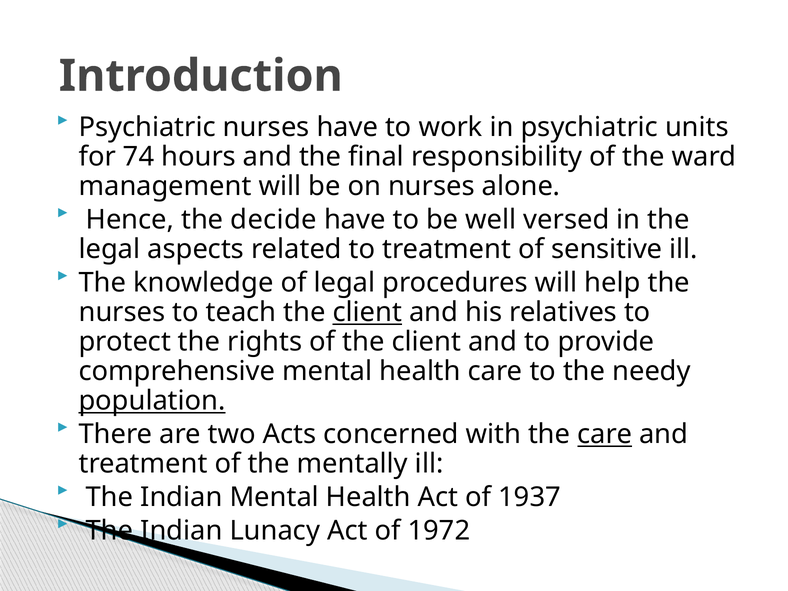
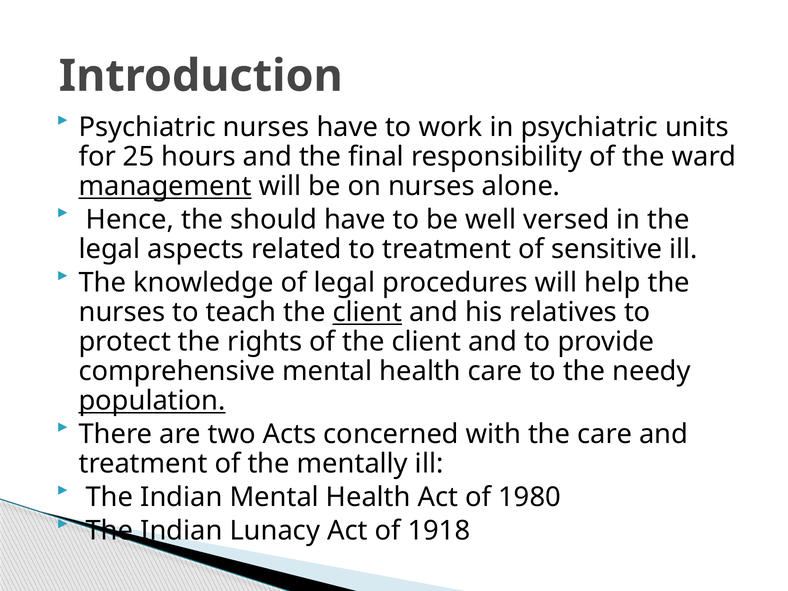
74: 74 -> 25
management underline: none -> present
decide: decide -> should
care at (605, 434) underline: present -> none
1937: 1937 -> 1980
1972: 1972 -> 1918
